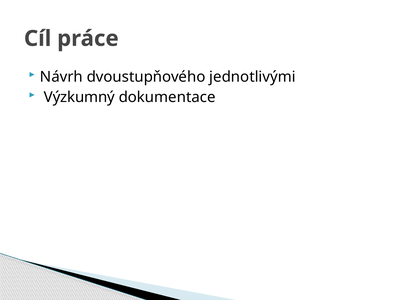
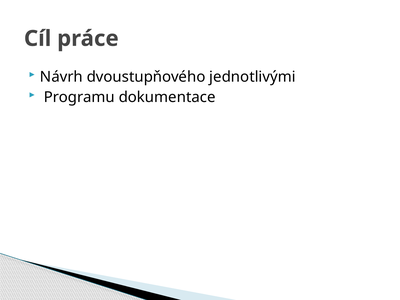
Výzkumný: Výzkumný -> Programu
